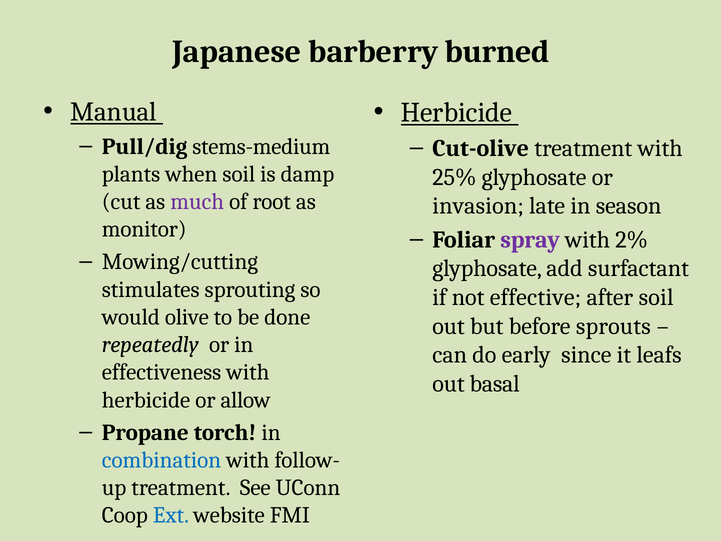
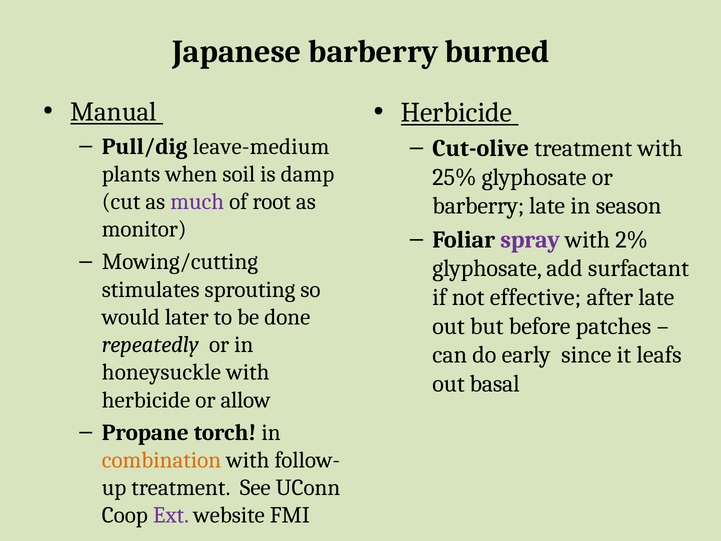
stems-medium: stems-medium -> leave-medium
invasion at (478, 206): invasion -> barberry
after soil: soil -> late
olive: olive -> later
sprouts: sprouts -> patches
effectiveness: effectiveness -> honeysuckle
combination colour: blue -> orange
Ext colour: blue -> purple
